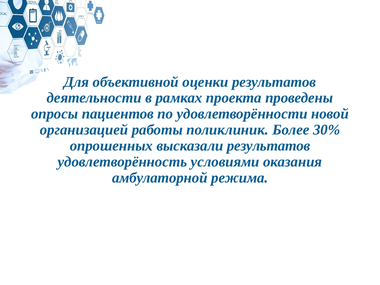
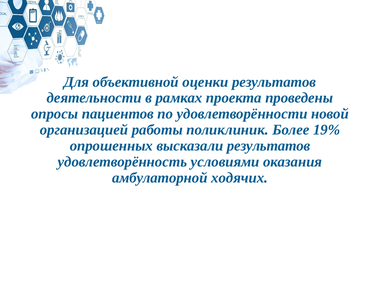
30%: 30% -> 19%
режима: режима -> ходячих
